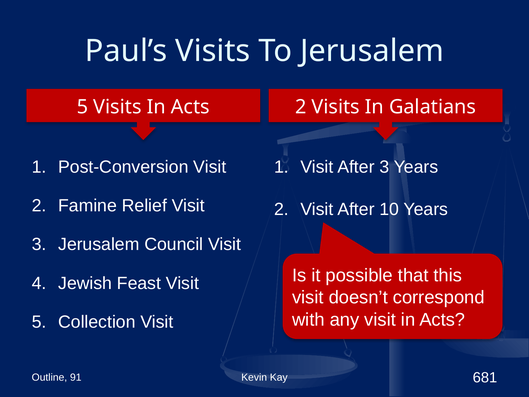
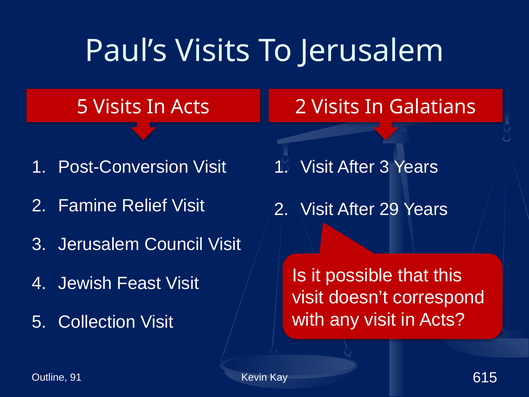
10: 10 -> 29
681: 681 -> 615
